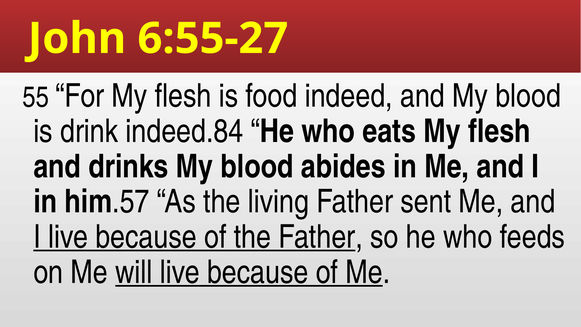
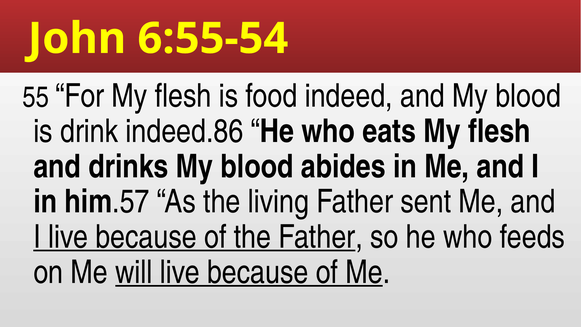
6:55-27: 6:55-27 -> 6:55-54
indeed.84: indeed.84 -> indeed.86
